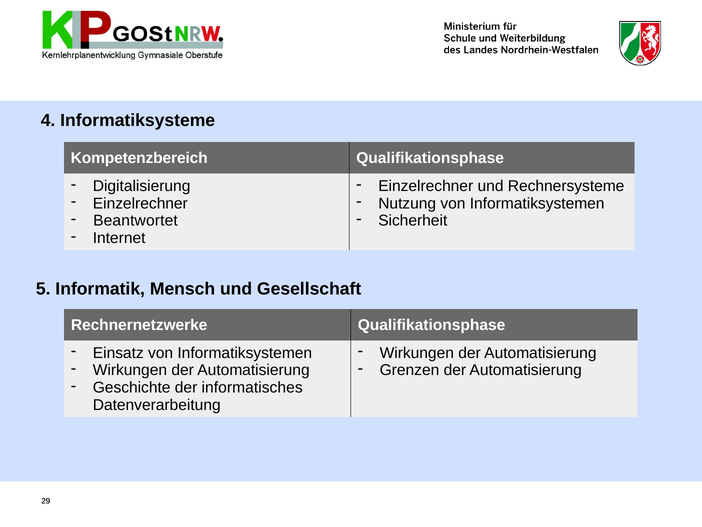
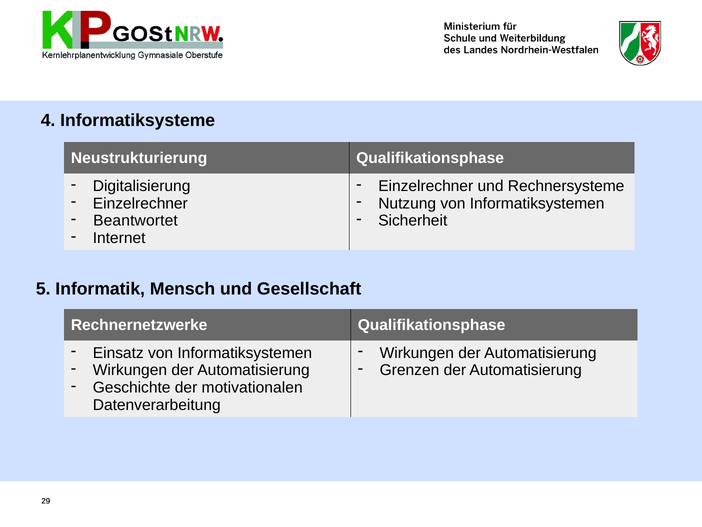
Kompetenzbereich: Kompetenzbereich -> Neustrukturierung
informatisches: informatisches -> motivationalen
